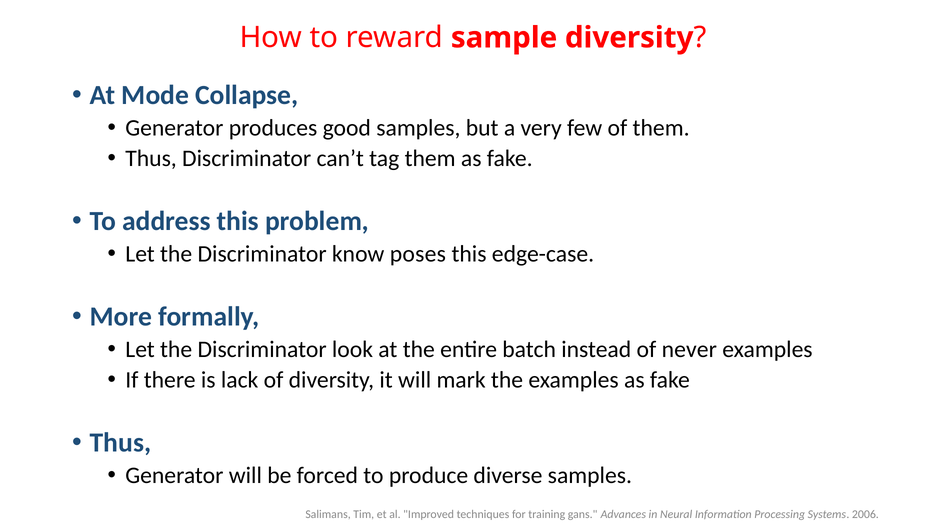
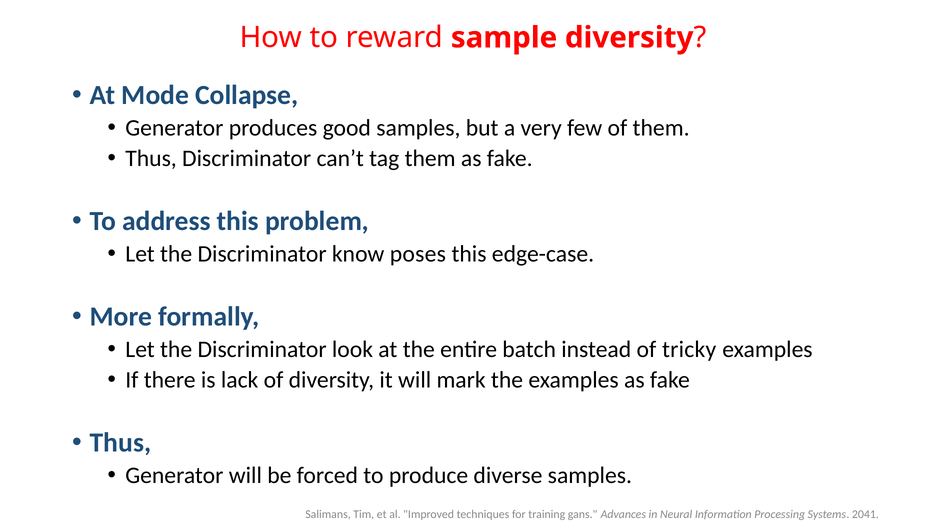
never: never -> tricky
2006: 2006 -> 2041
